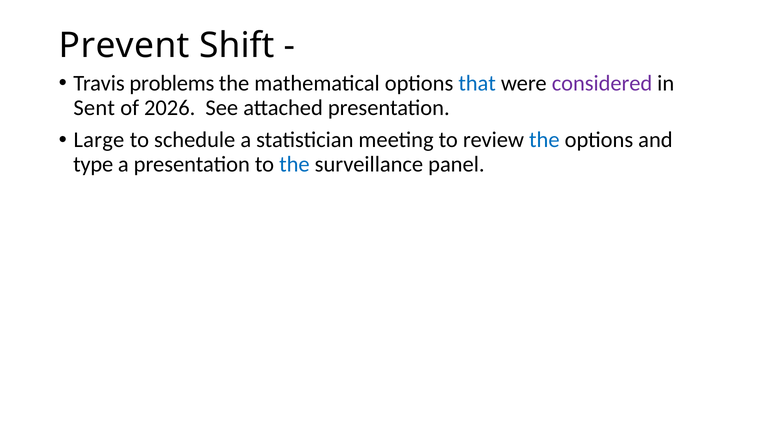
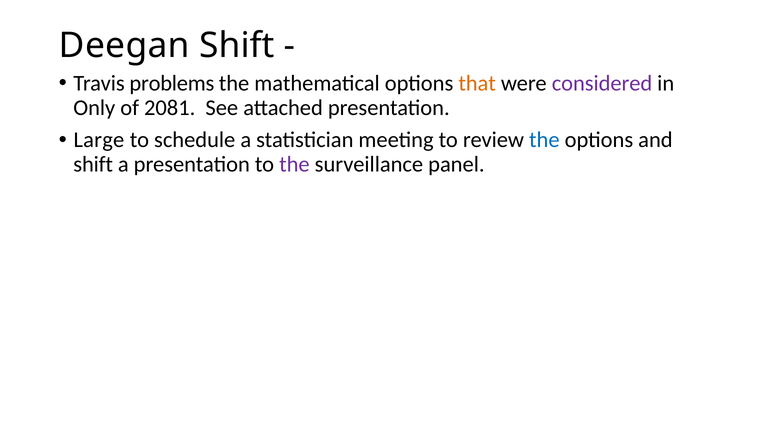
Prevent: Prevent -> Deegan
that colour: blue -> orange
Sent: Sent -> Only
2026: 2026 -> 2081
type at (93, 164): type -> shift
the at (294, 164) colour: blue -> purple
